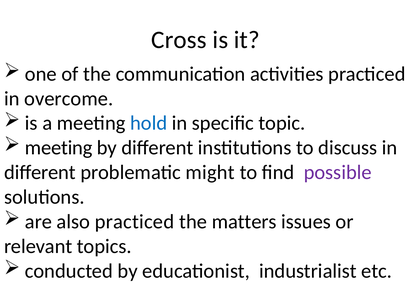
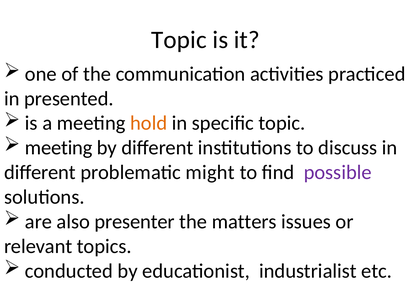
Cross at (179, 40): Cross -> Topic
overcome: overcome -> presented
hold colour: blue -> orange
also practiced: practiced -> presenter
